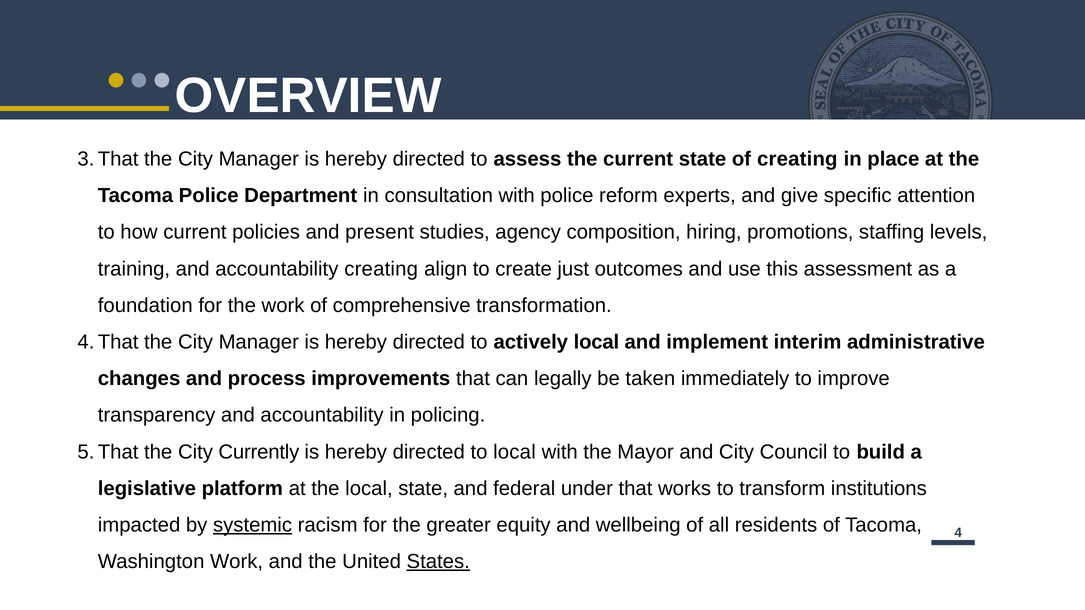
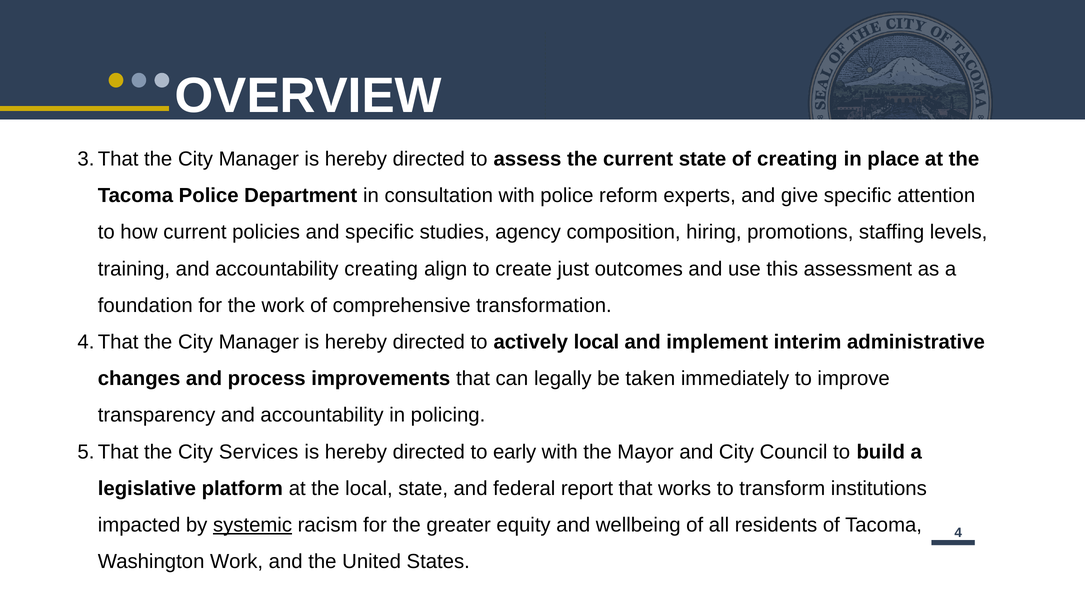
and present: present -> specific
Currently: Currently -> Services
to local: local -> early
under: under -> report
States underline: present -> none
